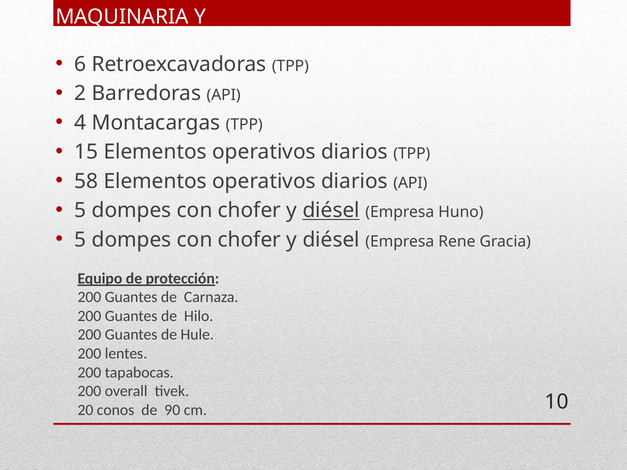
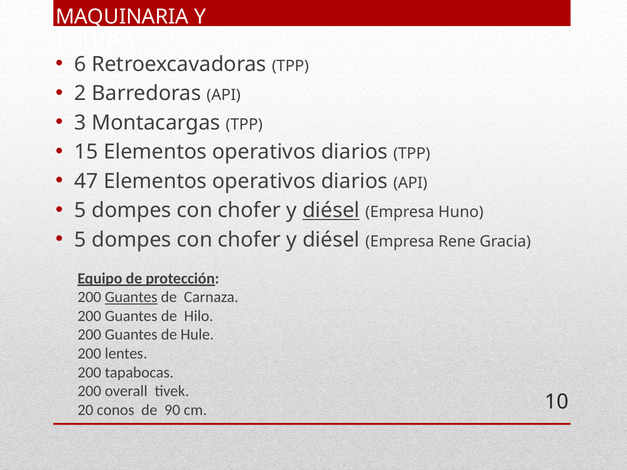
4: 4 -> 3
58: 58 -> 47
Guantes at (131, 297) underline: none -> present
